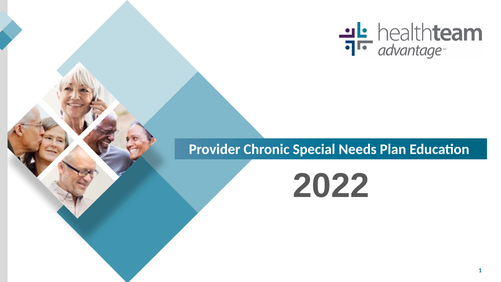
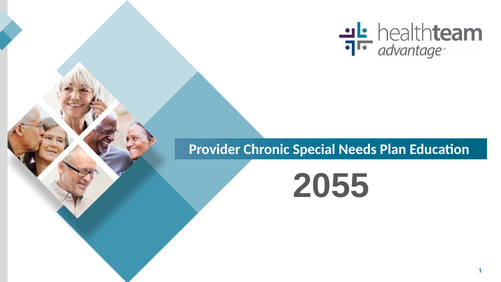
2022: 2022 -> 2055
